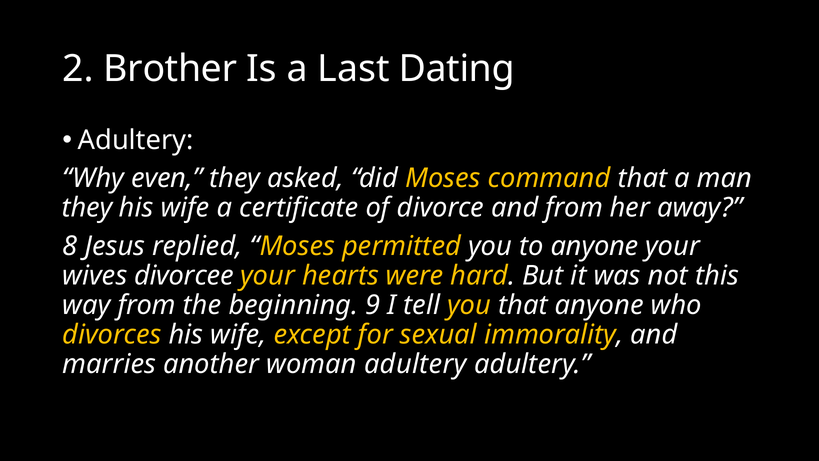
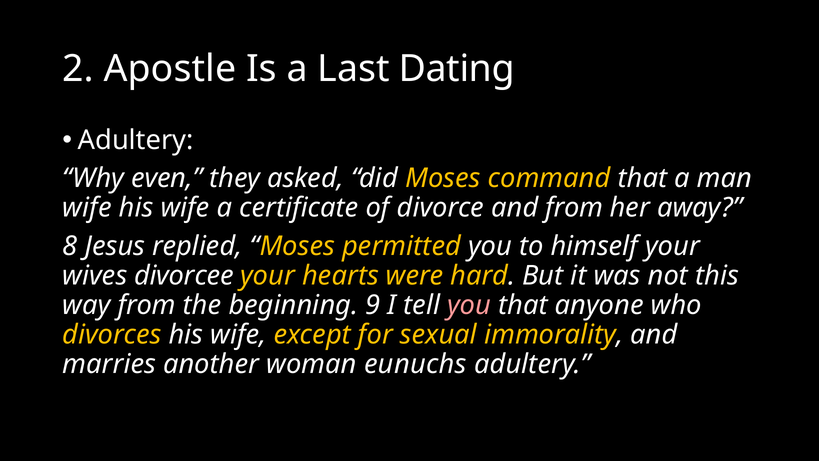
Brother: Brother -> Apostle
they at (87, 208): they -> wife
to anyone: anyone -> himself
you at (469, 305) colour: yellow -> pink
woman adultery: adultery -> eunuchs
